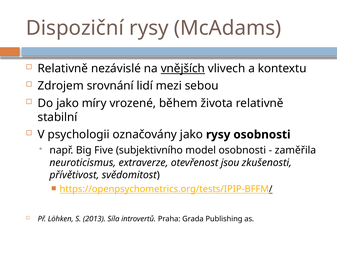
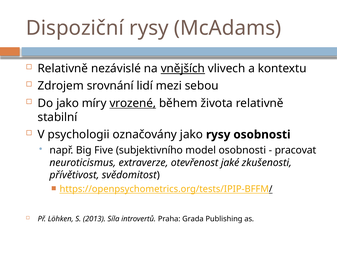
vrozené underline: none -> present
zaměřila: zaměřila -> pracovat
jsou: jsou -> jaké
